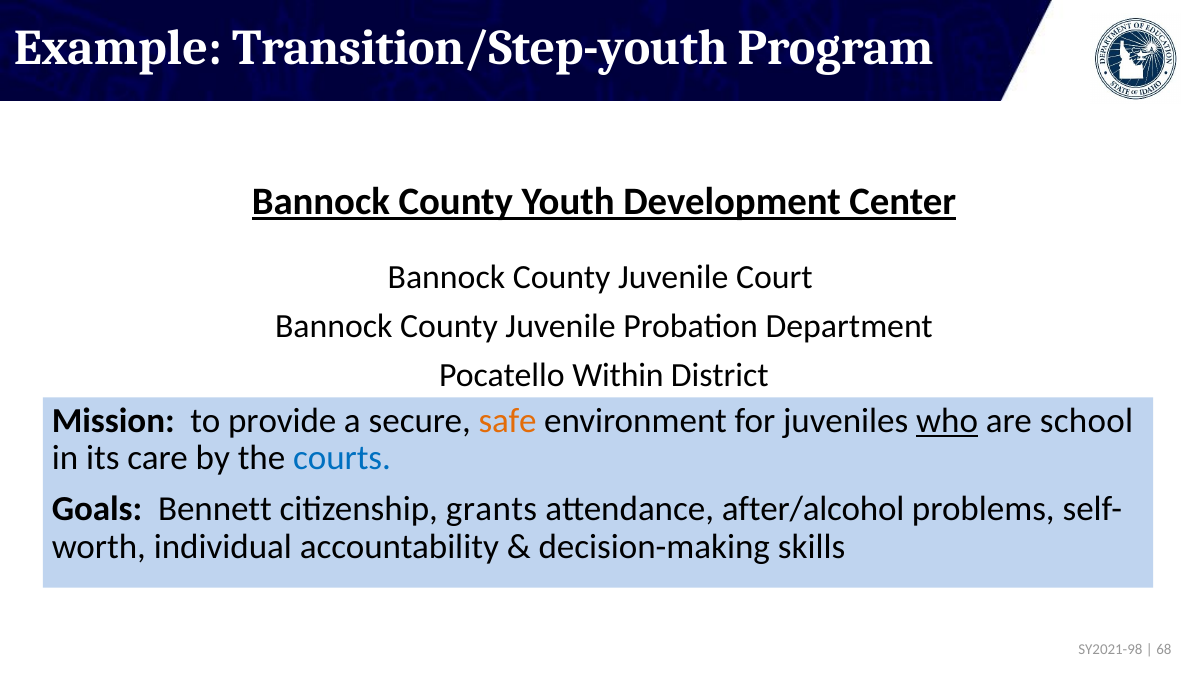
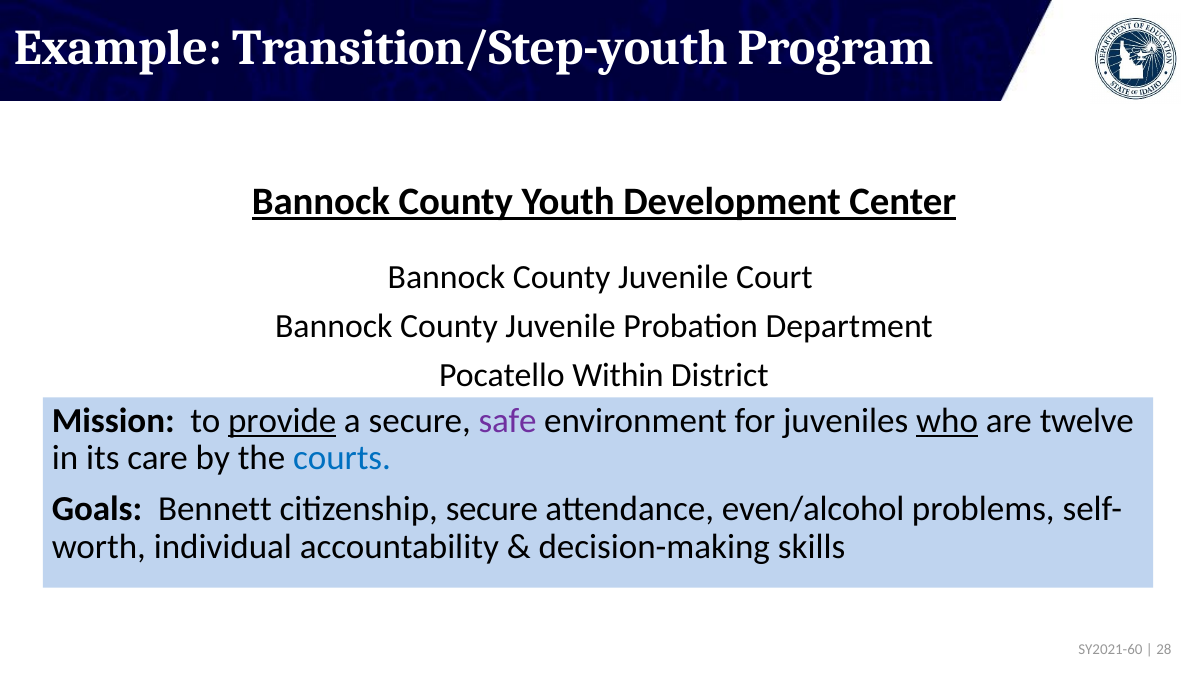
provide underline: none -> present
safe colour: orange -> purple
school: school -> twelve
citizenship grants: grants -> secure
after/alcohol: after/alcohol -> even/alcohol
SY2021-98: SY2021-98 -> SY2021-60
68: 68 -> 28
